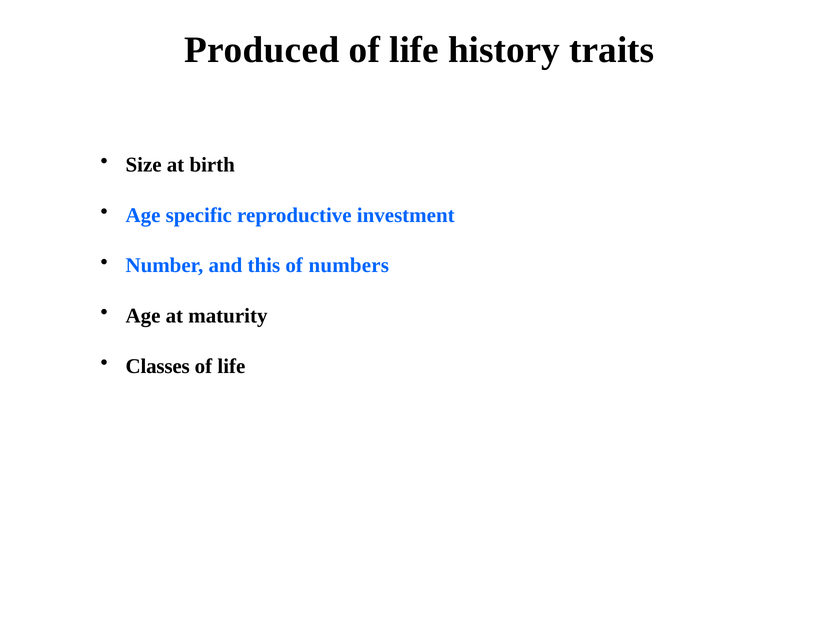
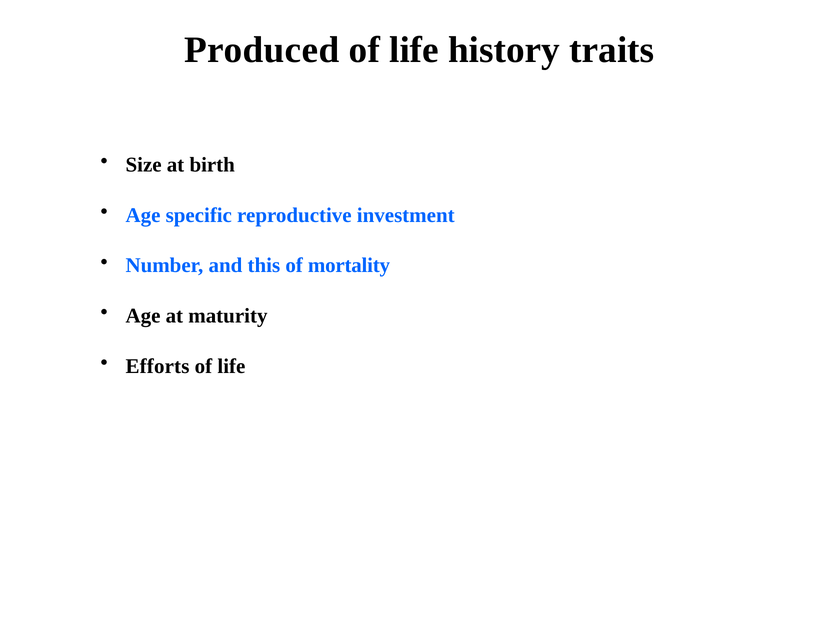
numbers: numbers -> mortality
Classes: Classes -> Efforts
